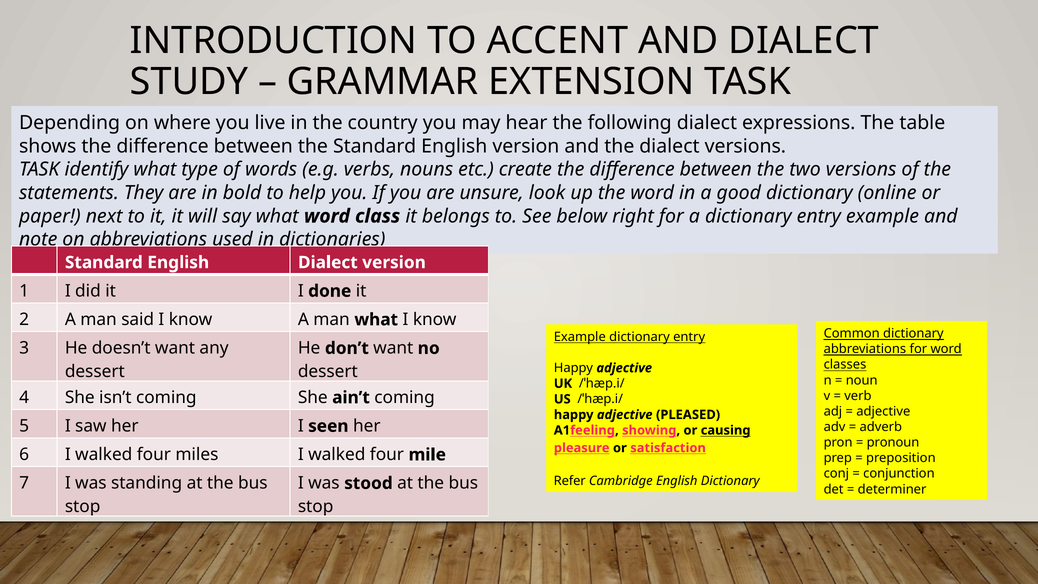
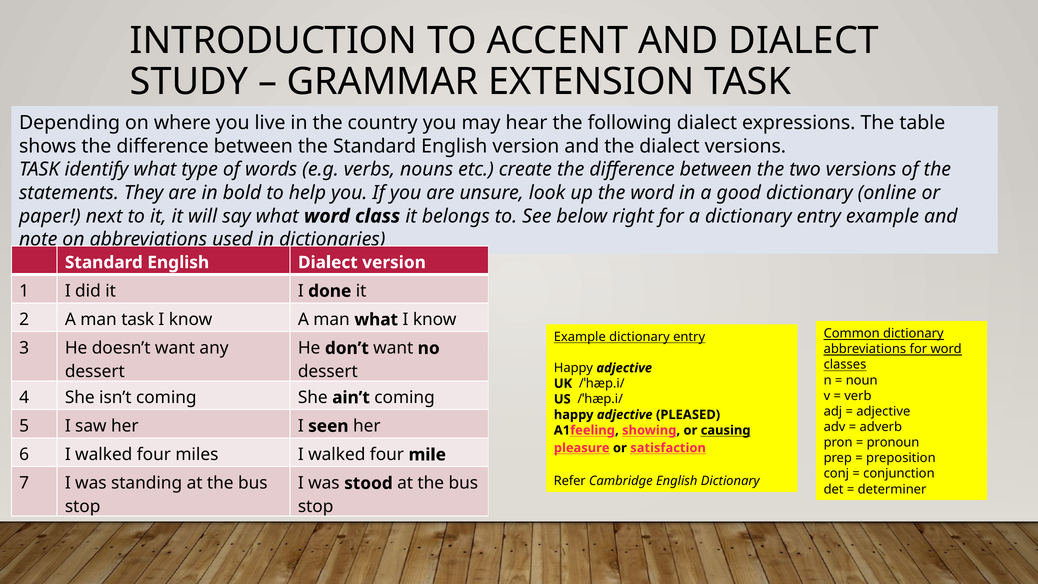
man said: said -> task
